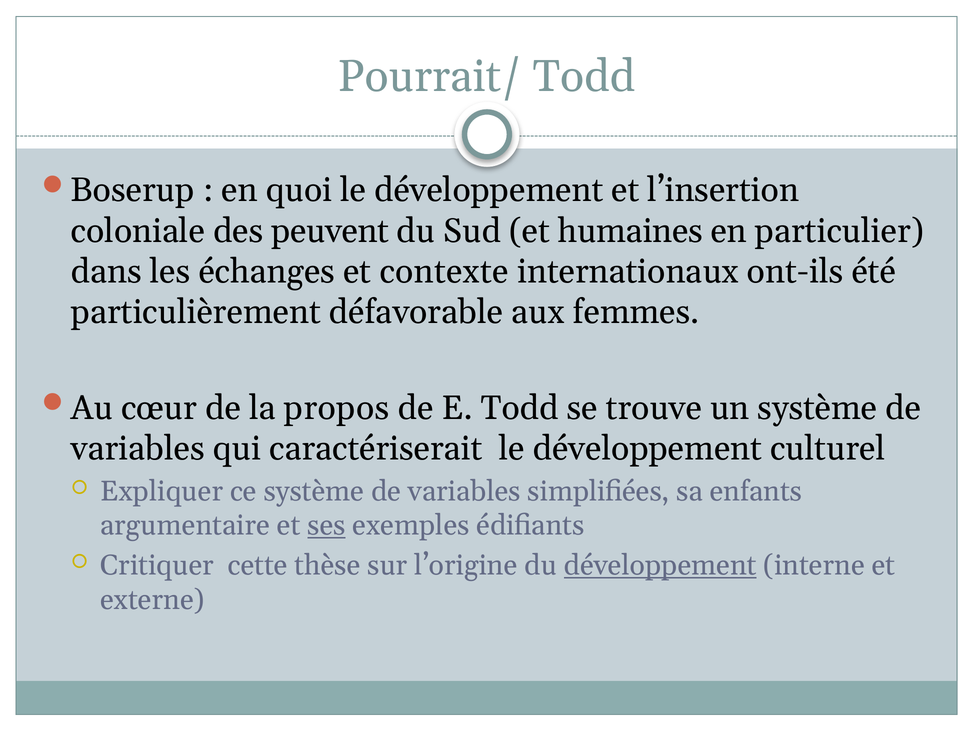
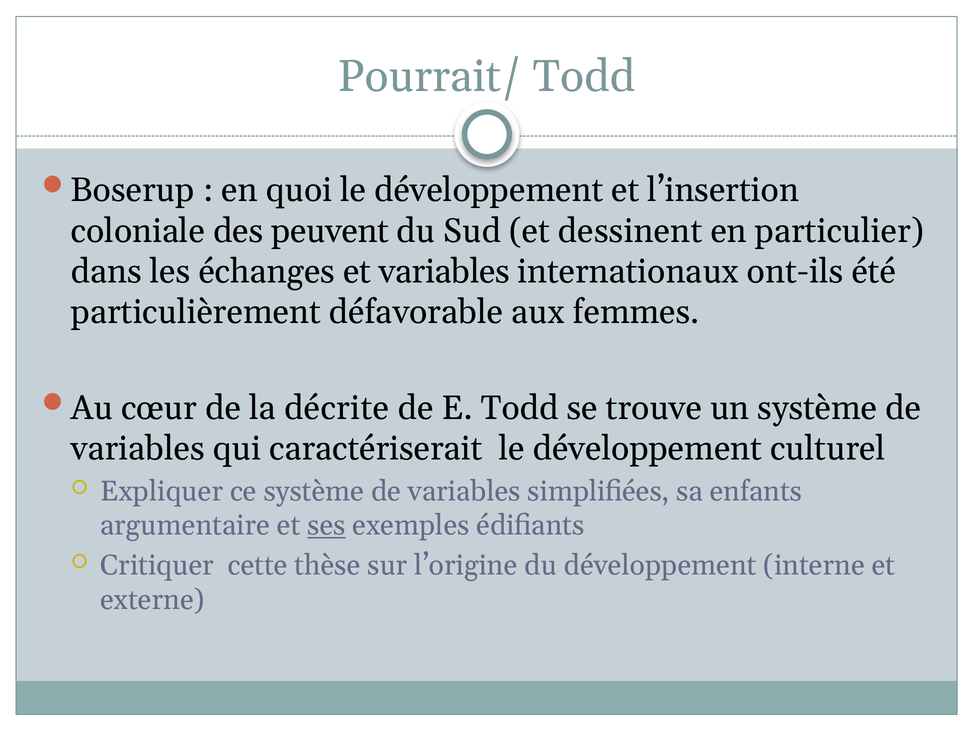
humaines: humaines -> dessinent
et contexte: contexte -> variables
propos: propos -> décrite
développement at (660, 565) underline: present -> none
